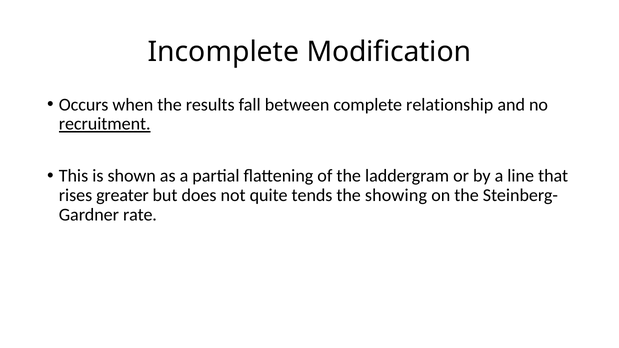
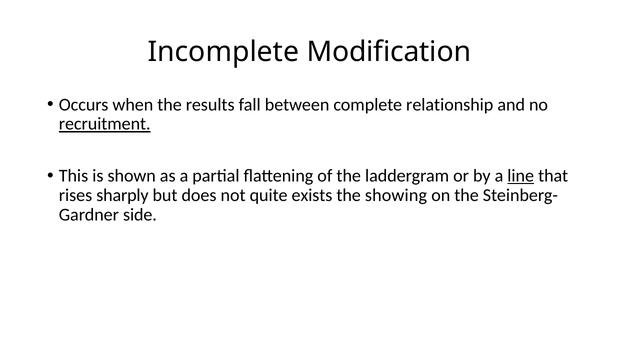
line underline: none -> present
greater: greater -> sharply
tends: tends -> exists
rate: rate -> side
